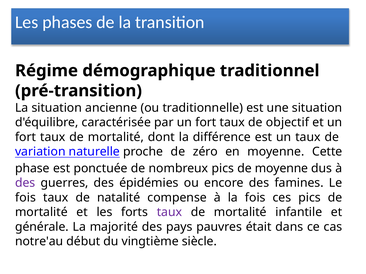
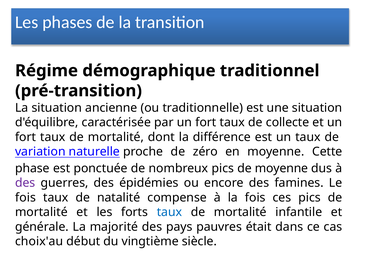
objectif: objectif -> collecte
taux at (169, 213) colour: purple -> blue
notre'au: notre'au -> choix'au
